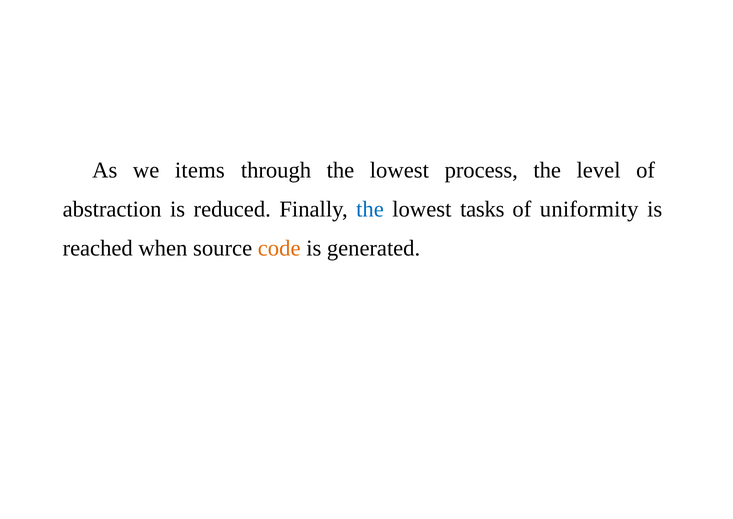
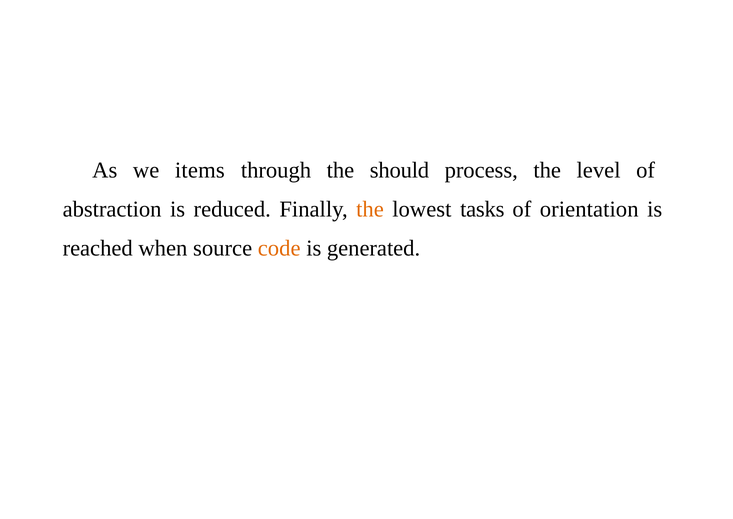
through the lowest: lowest -> should
the at (370, 209) colour: blue -> orange
uniformity: uniformity -> orientation
